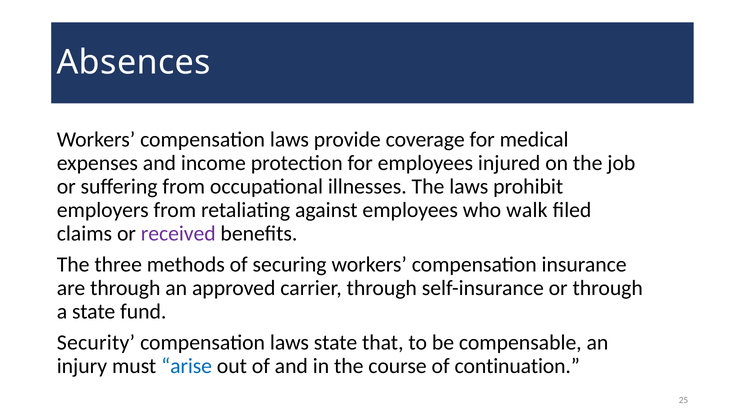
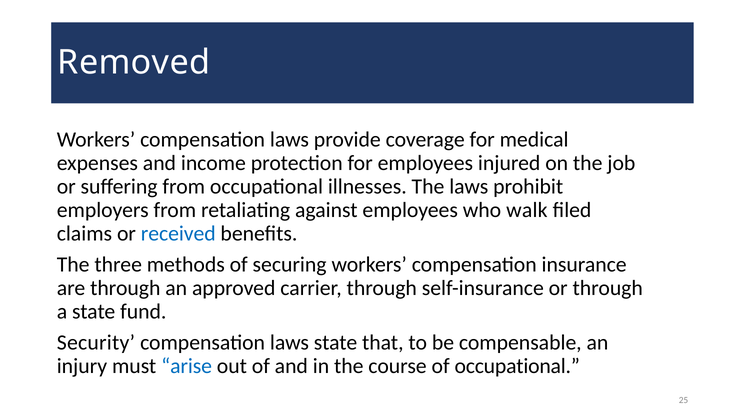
Absences: Absences -> Removed
received colour: purple -> blue
of continuation: continuation -> occupational
